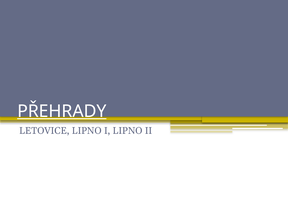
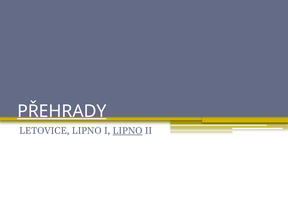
LIPNO at (128, 131) underline: none -> present
